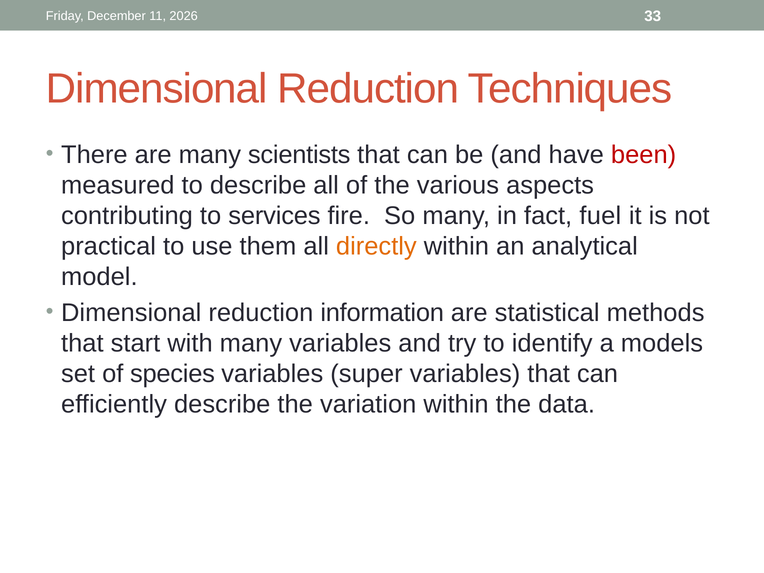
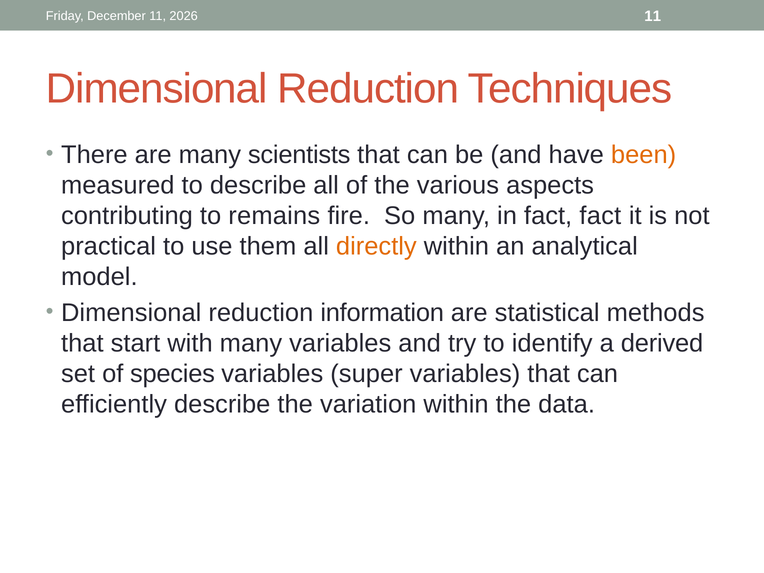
33 at (653, 16): 33 -> 11
been colour: red -> orange
services: services -> remains
fact fuel: fuel -> fact
models: models -> derived
